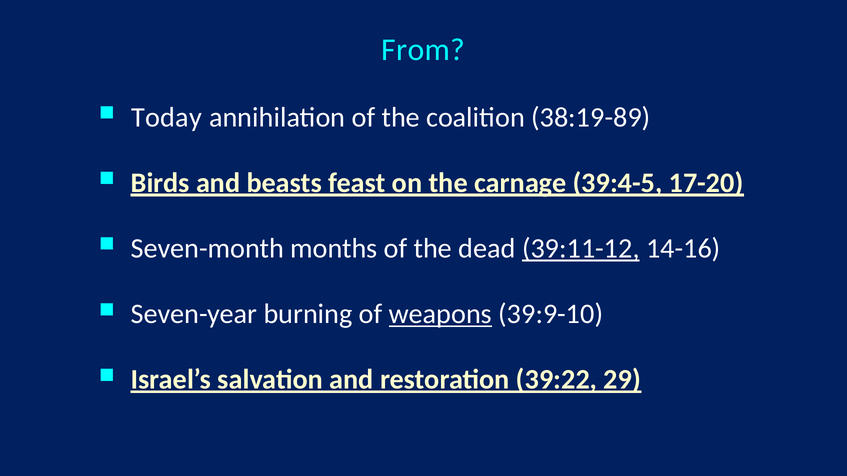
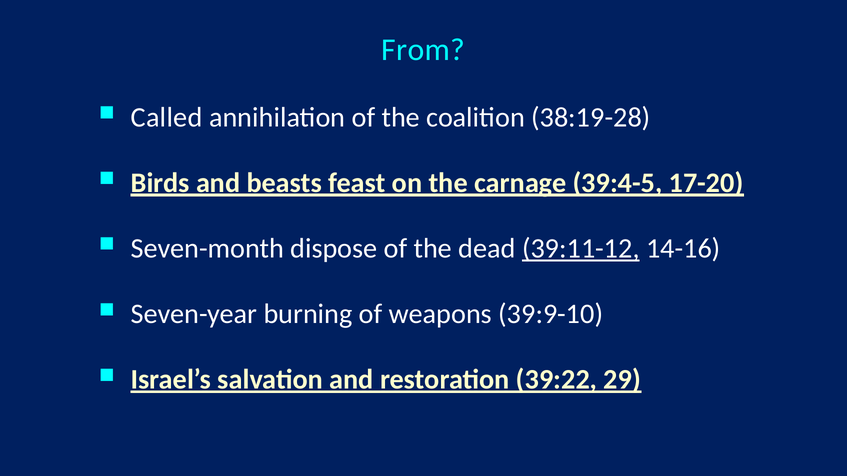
Today: Today -> Called
38:19-89: 38:19-89 -> 38:19-28
months: months -> dispose
weapons underline: present -> none
